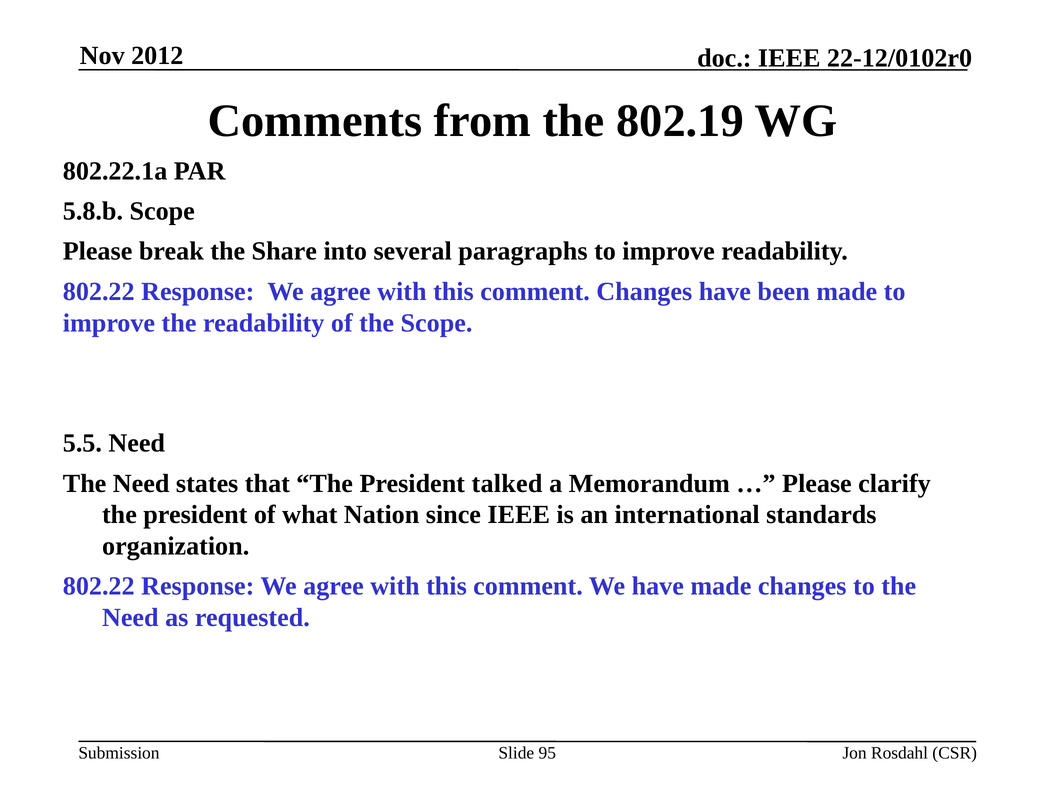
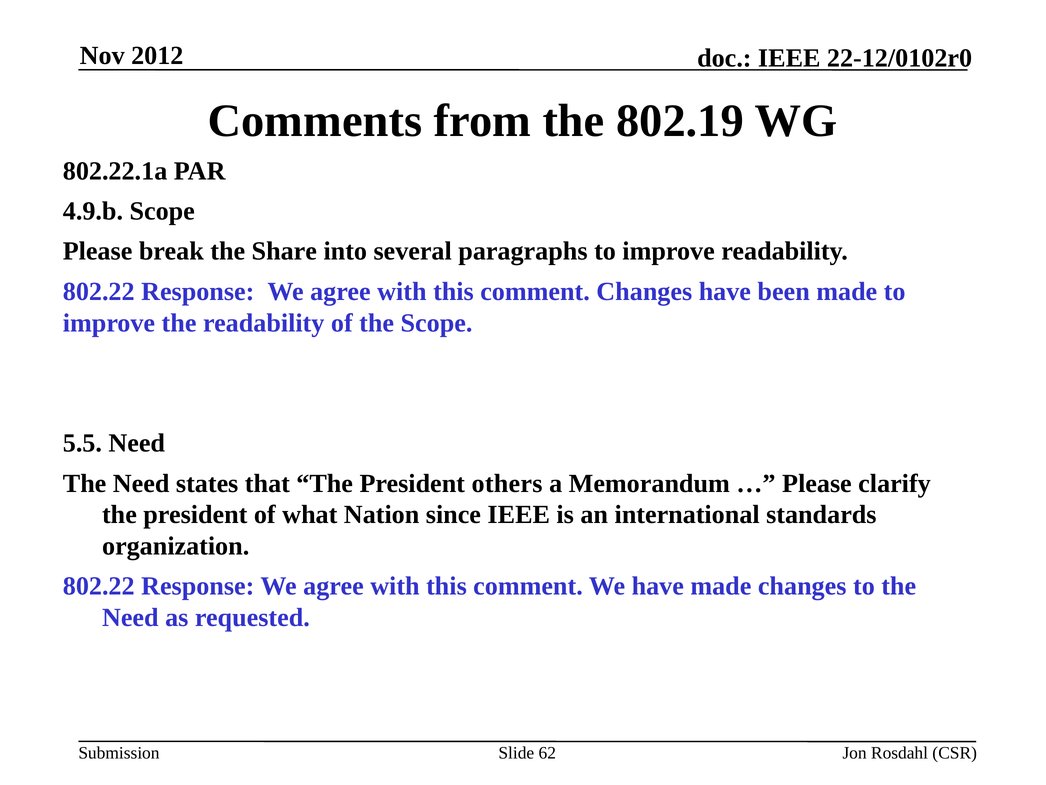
5.8.b: 5.8.b -> 4.9.b
talked: talked -> others
95: 95 -> 62
